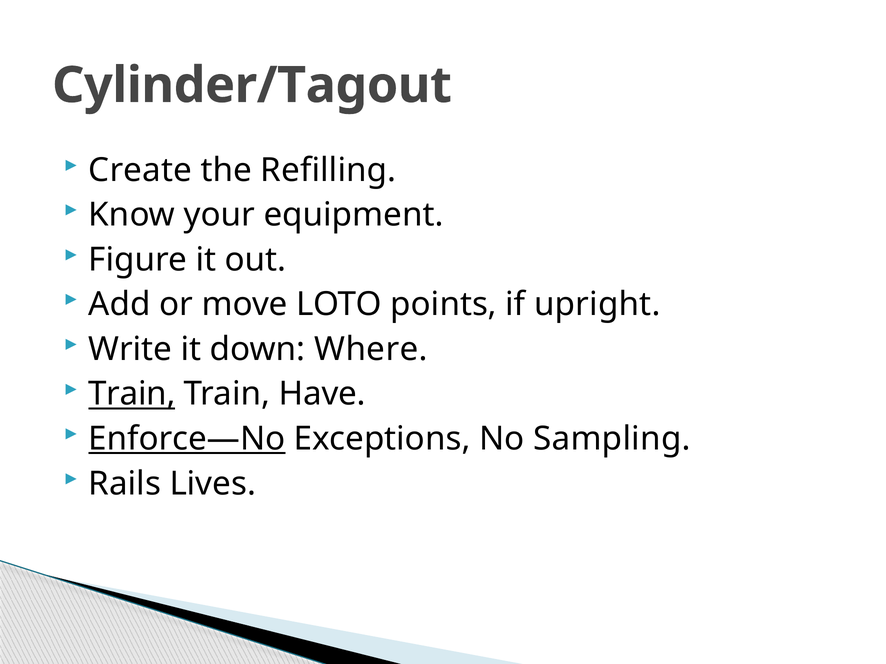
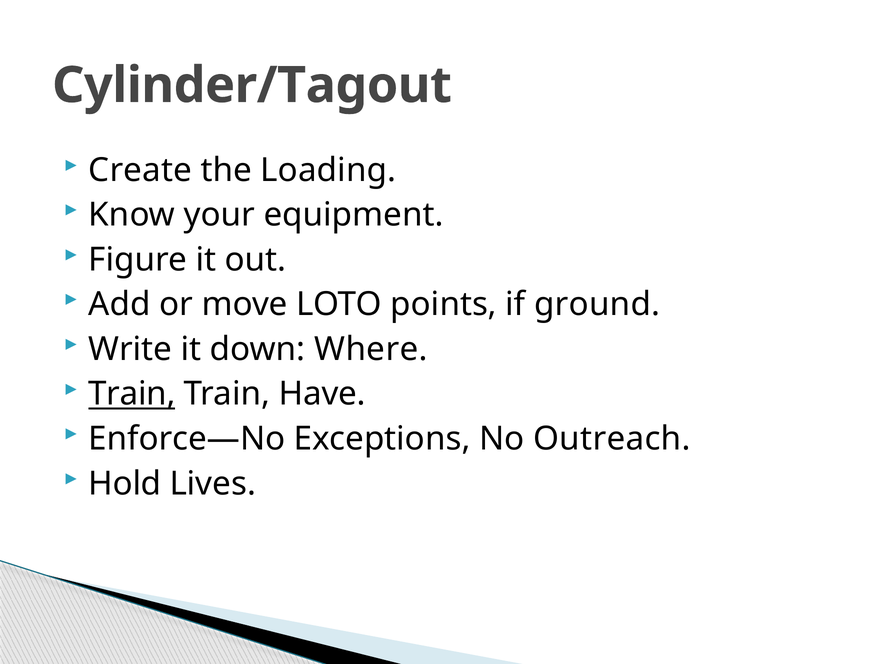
Refilling: Refilling -> Loading
upright: upright -> ground
Enforce—No underline: present -> none
Sampling: Sampling -> Outreach
Rails: Rails -> Hold
